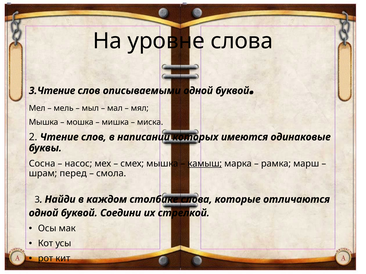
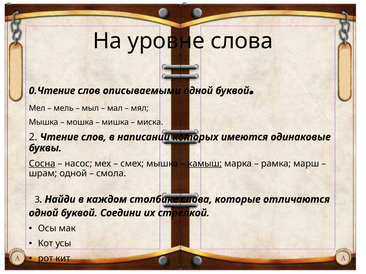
3.Чтение: 3.Чтение -> 0.Чтение
Сосна underline: none -> present
шрам перед: перед -> одной
